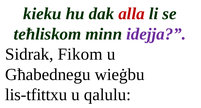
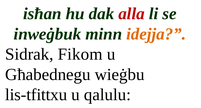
kieku: kieku -> isħan
teħliskom: teħliskom -> inweġbuk
idejja colour: purple -> orange
